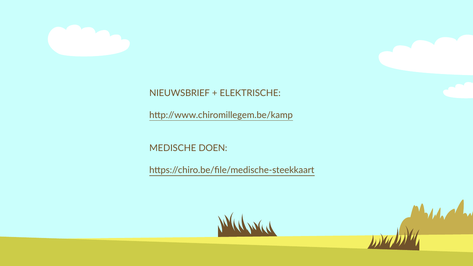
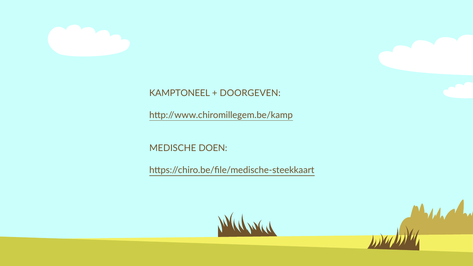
NIEUWSBRIEF: NIEUWSBRIEF -> KAMPTONEEL
ELEKTRISCHE: ELEKTRISCHE -> DOORGEVEN
